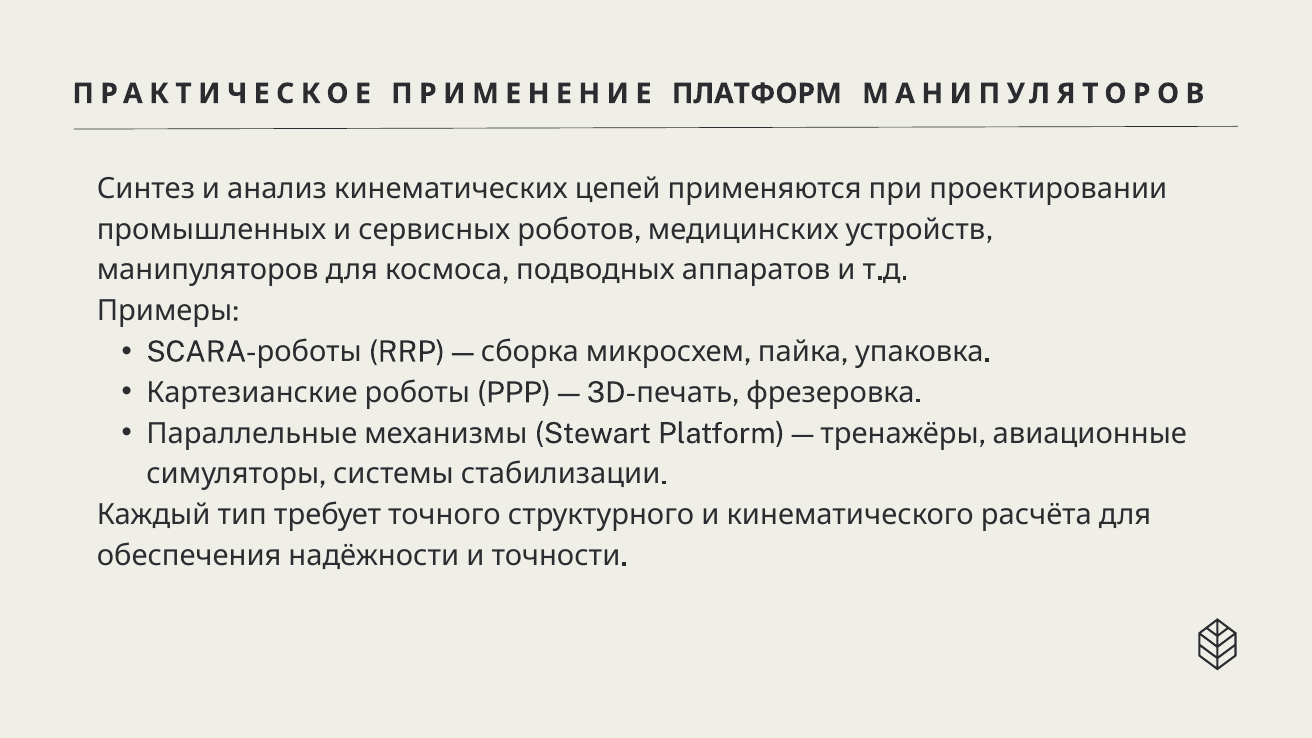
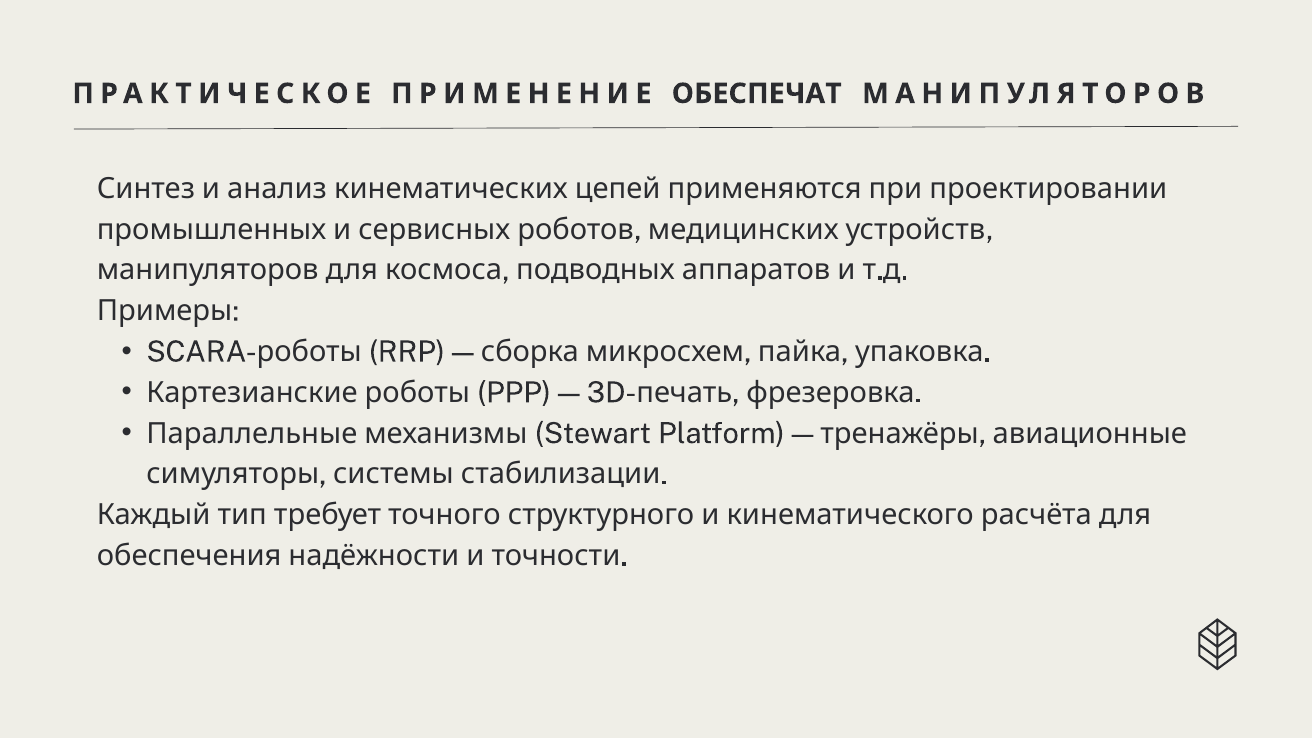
ПЛАТФОРМ: ПЛАТФОРМ -> ОБЕСПЕЧАТ
